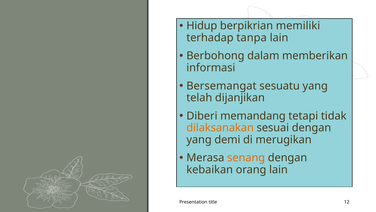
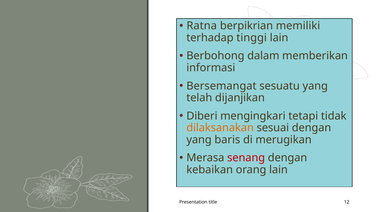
Hidup: Hidup -> Ratna
tanpa: tanpa -> tinggi
memandang: memandang -> mengingkari
demi: demi -> baris
senang colour: orange -> red
